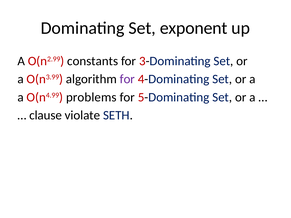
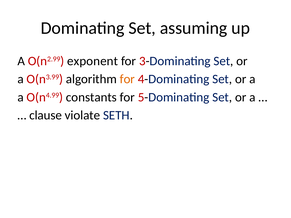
exponent: exponent -> assuming
constants: constants -> exponent
for at (127, 79) colour: purple -> orange
problems: problems -> constants
